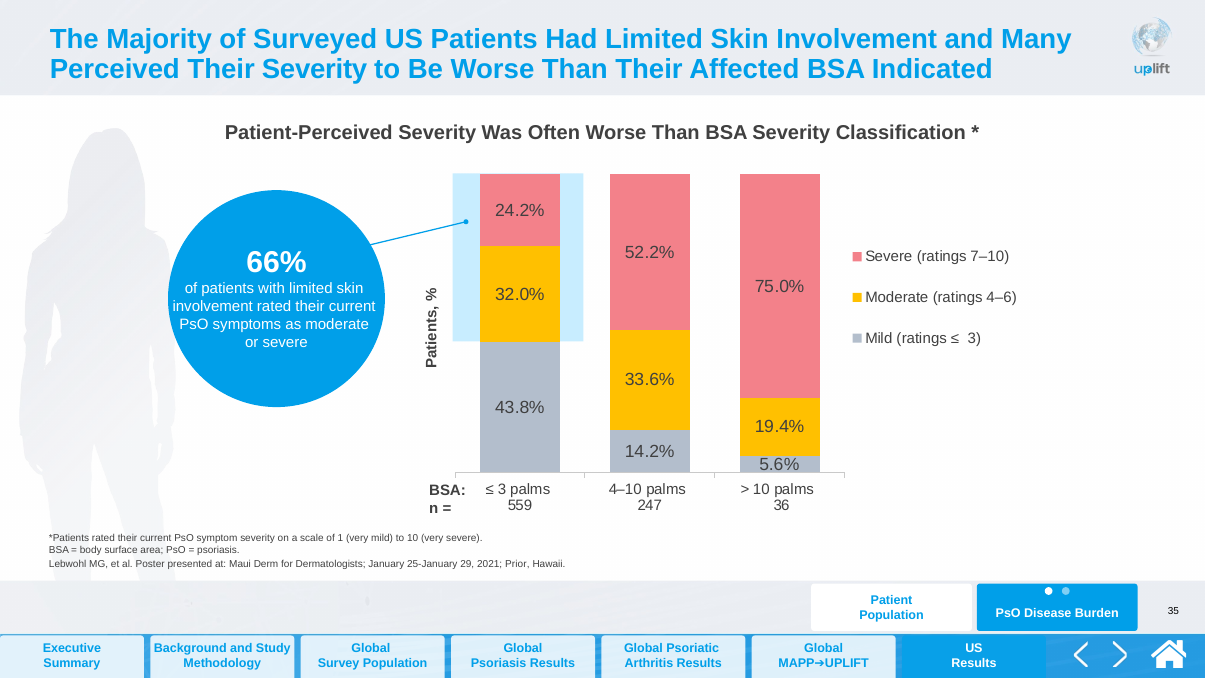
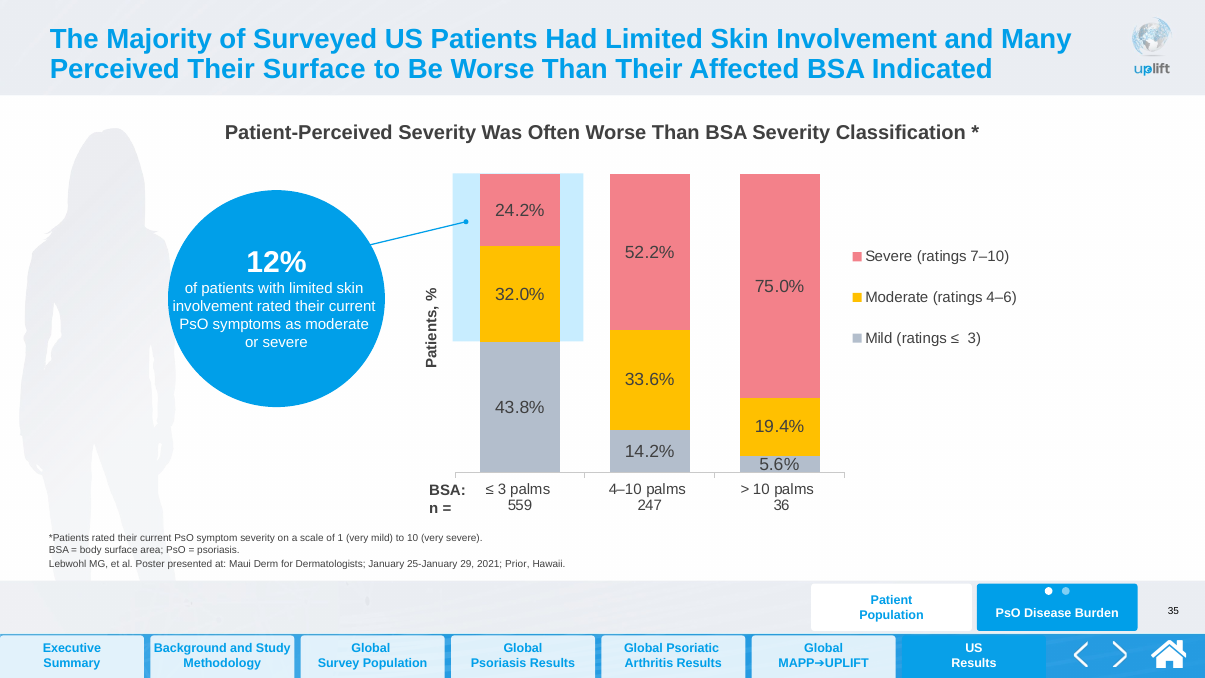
Their Severity: Severity -> Surface
66%: 66% -> 12%
